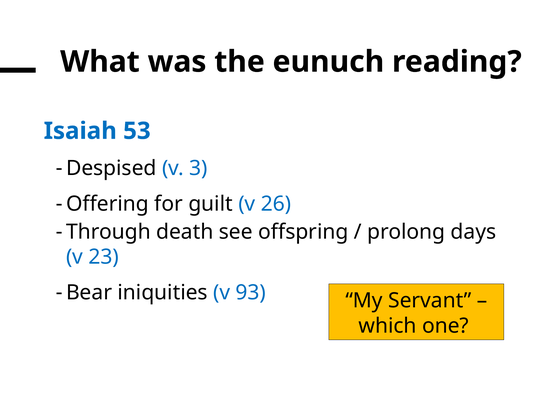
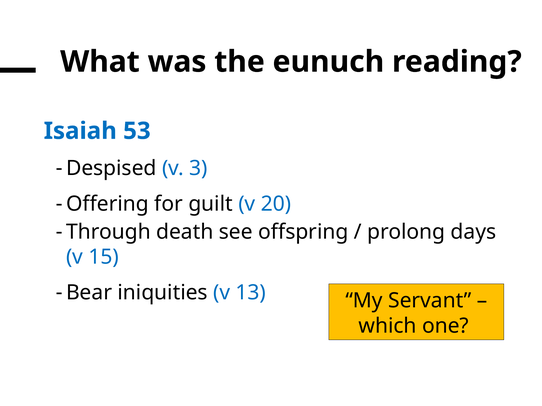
26: 26 -> 20
23: 23 -> 15
93: 93 -> 13
